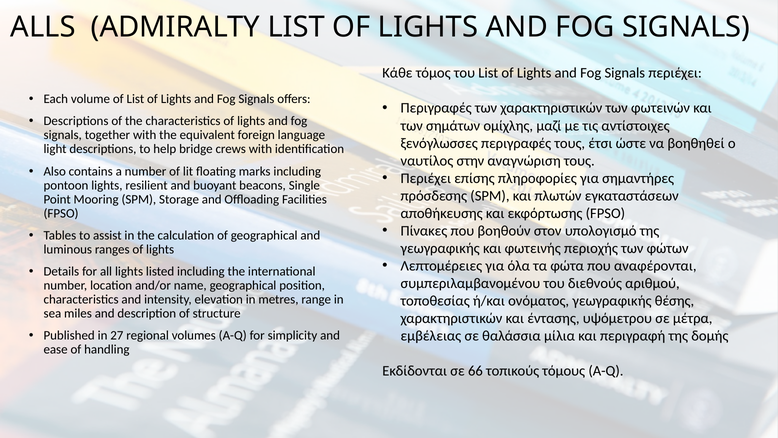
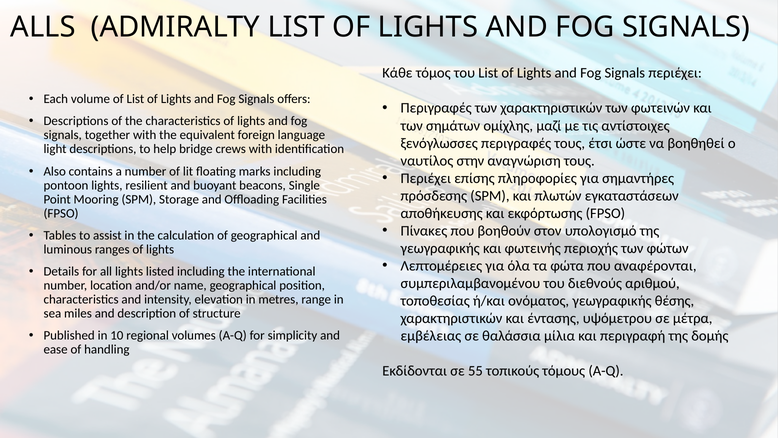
27: 27 -> 10
66: 66 -> 55
